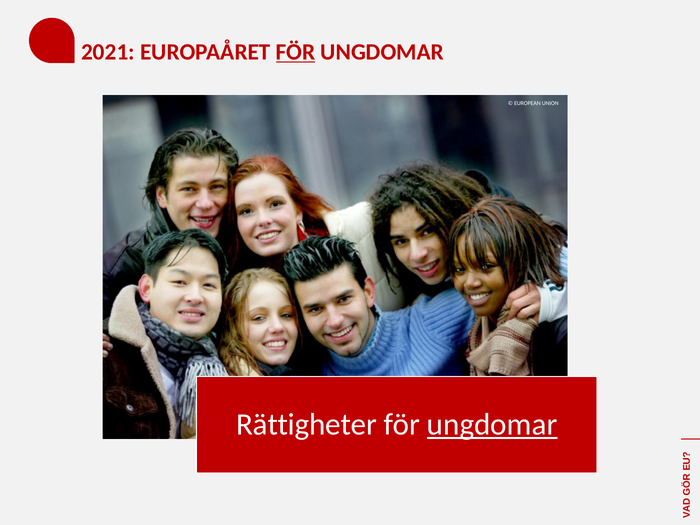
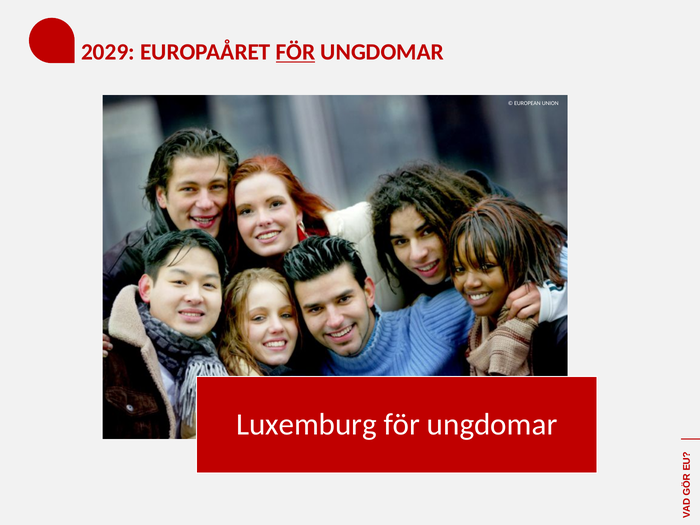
2021: 2021 -> 2029
Rättigheter: Rättigheter -> Luxemburg
ungdomar at (492, 425) underline: present -> none
